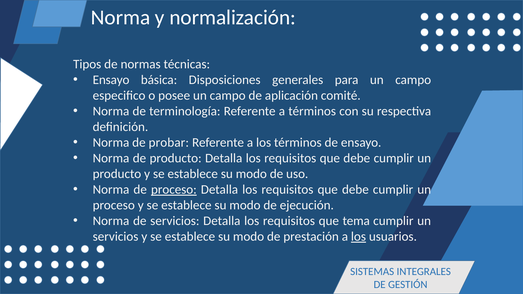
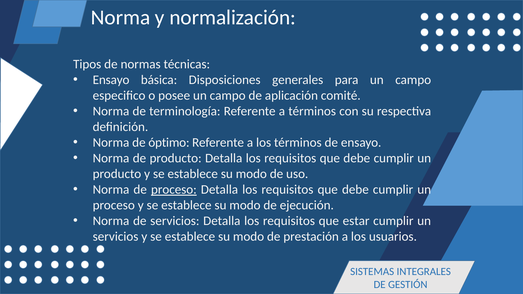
probar: probar -> óptimo
tema: tema -> estar
los at (358, 237) underline: present -> none
